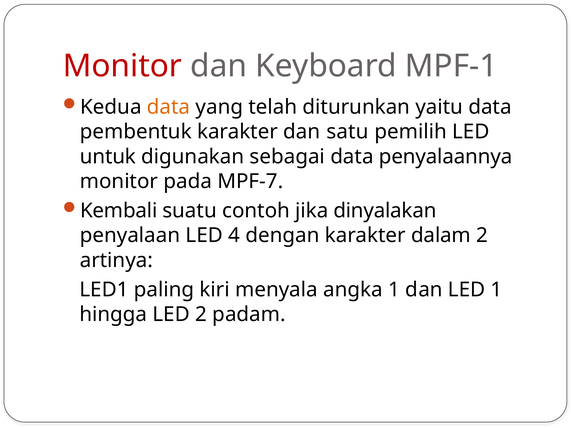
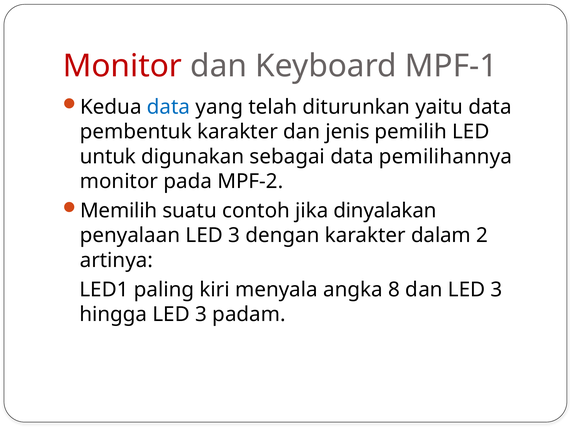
data at (169, 107) colour: orange -> blue
satu: satu -> jenis
penyalaannya: penyalaannya -> pemilihannya
MPF-7: MPF-7 -> MPF-2
Kembali: Kembali -> Memilih
penyalaan LED 4: 4 -> 3
angka 1: 1 -> 8
dan LED 1: 1 -> 3
hingga LED 2: 2 -> 3
